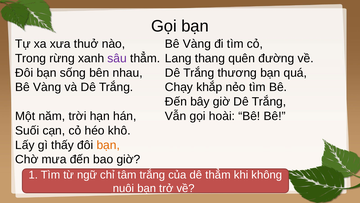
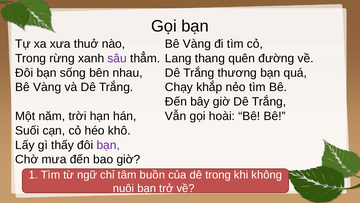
bạn at (108, 145) colour: orange -> purple
tâm trắng: trắng -> buồn
dê thẳm: thẳm -> trong
